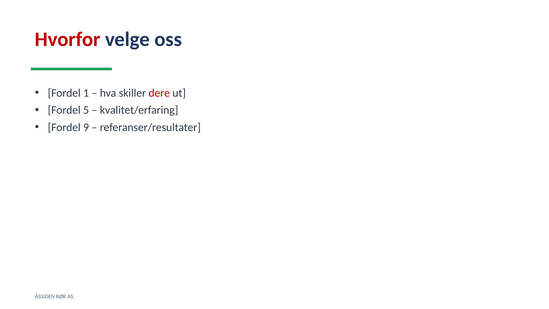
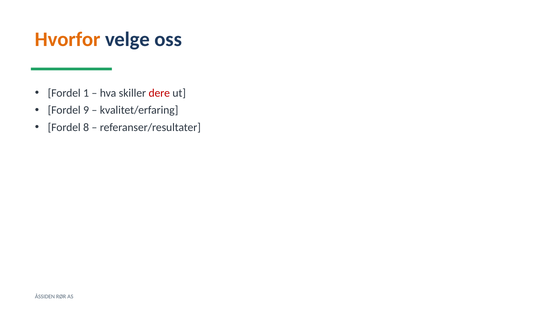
Hvorfor colour: red -> orange
5: 5 -> 9
9: 9 -> 8
